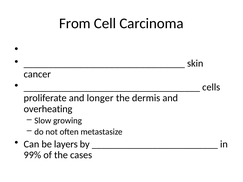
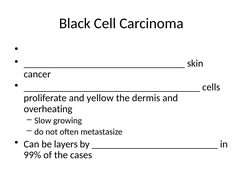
From: From -> Black
longer: longer -> yellow
